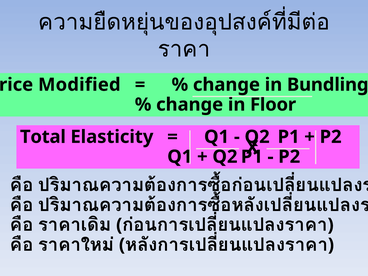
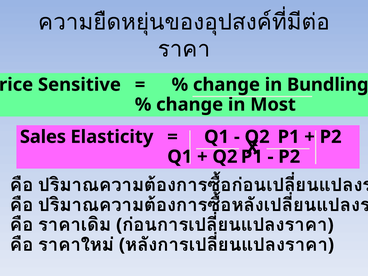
Modified: Modified -> Sensitive
Floor: Floor -> Most
Total: Total -> Sales
